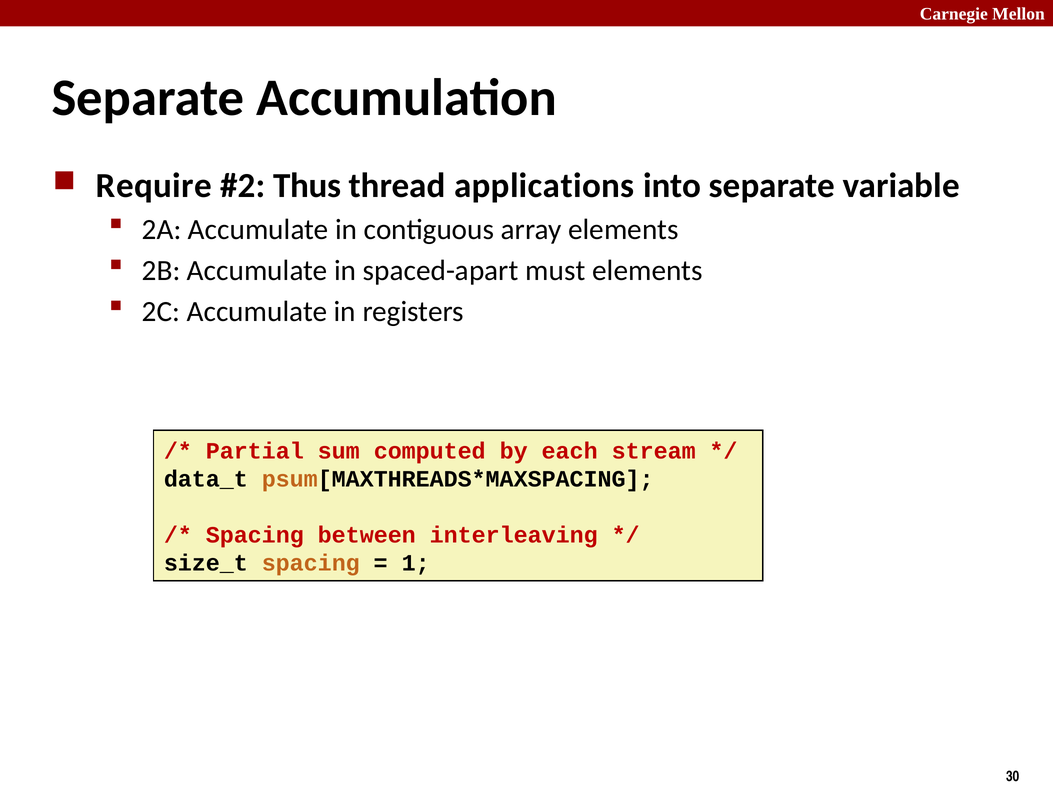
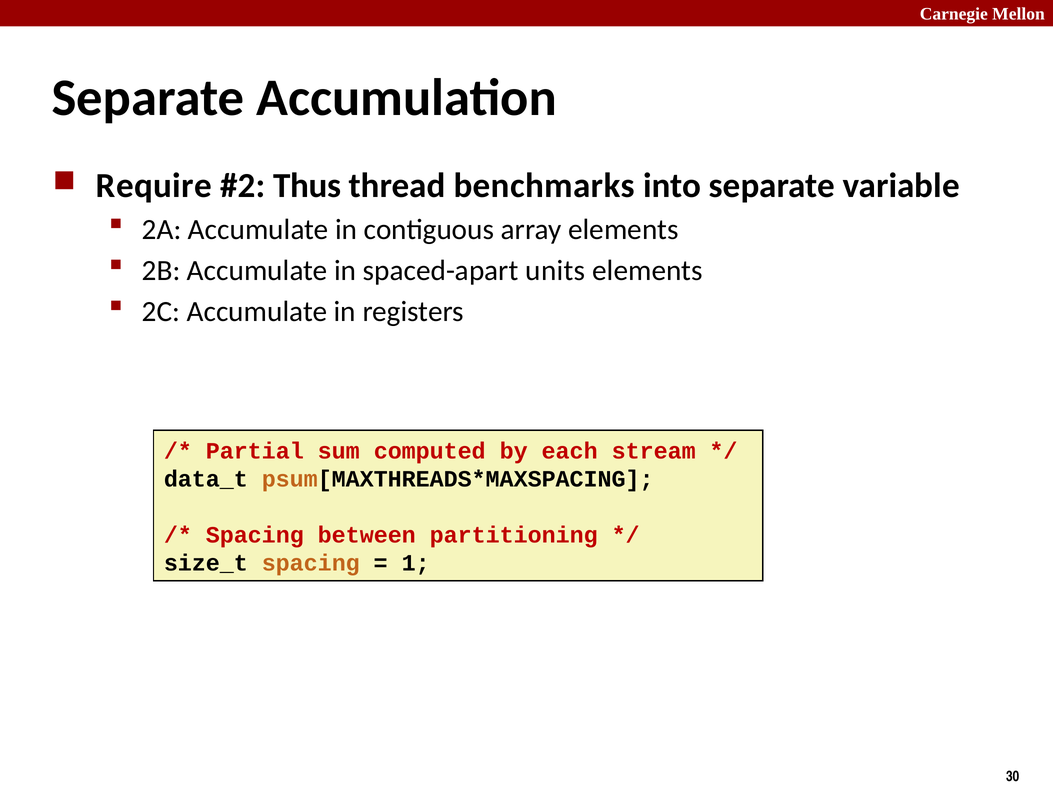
applications: applications -> benchmarks
must: must -> units
interleaving: interleaving -> partitioning
